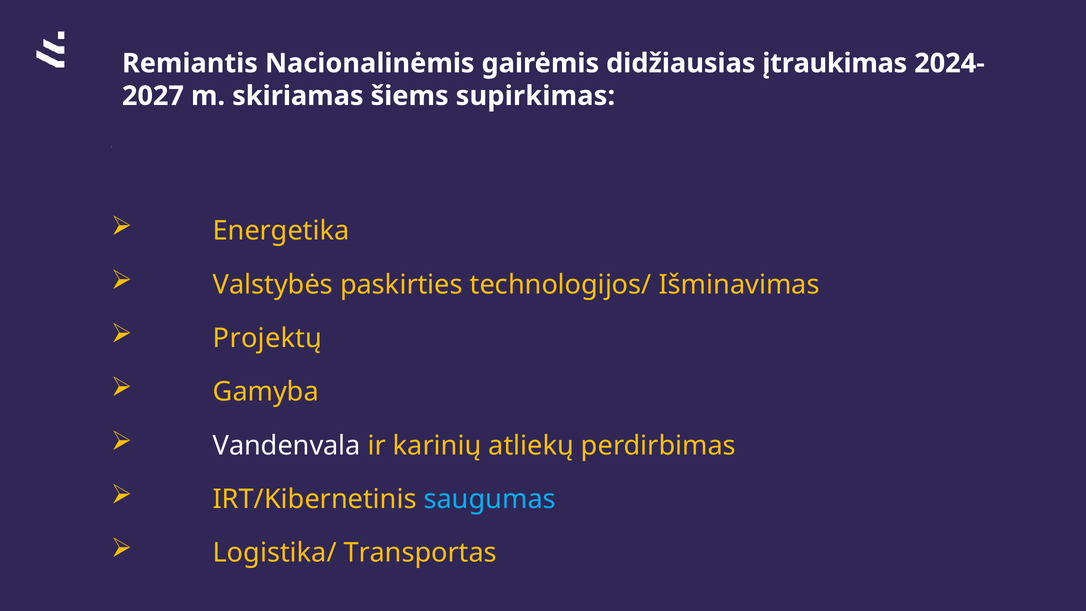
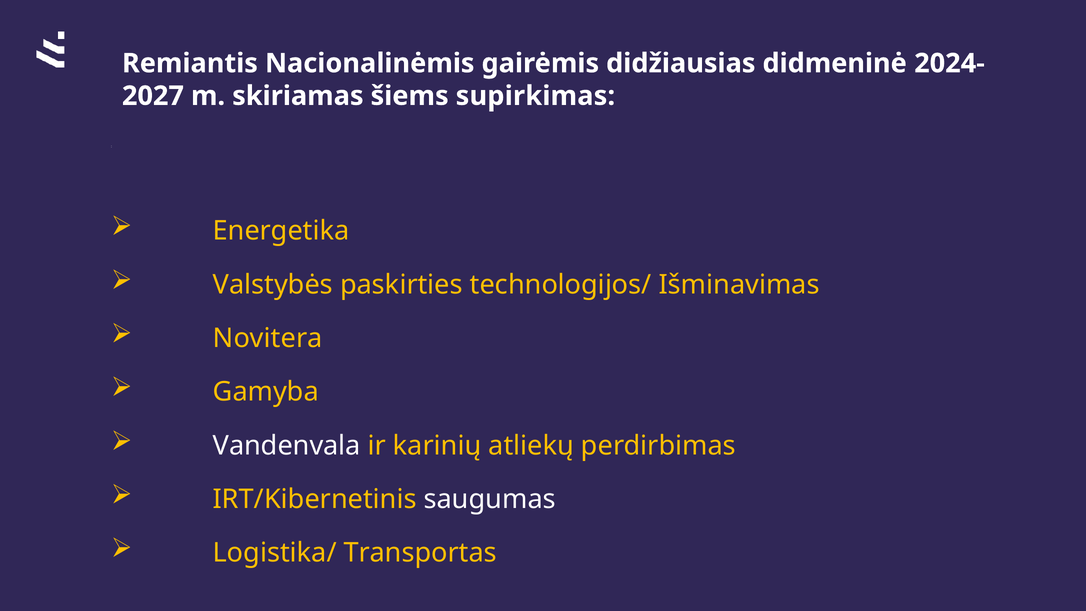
įtraukimas: įtraukimas -> didmeninė
Projektų: Projektų -> Novitera
saugumas colour: light blue -> white
